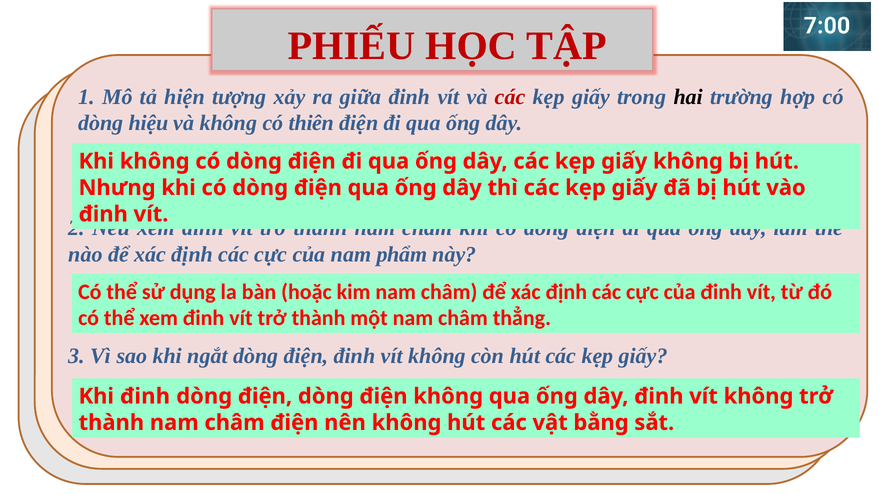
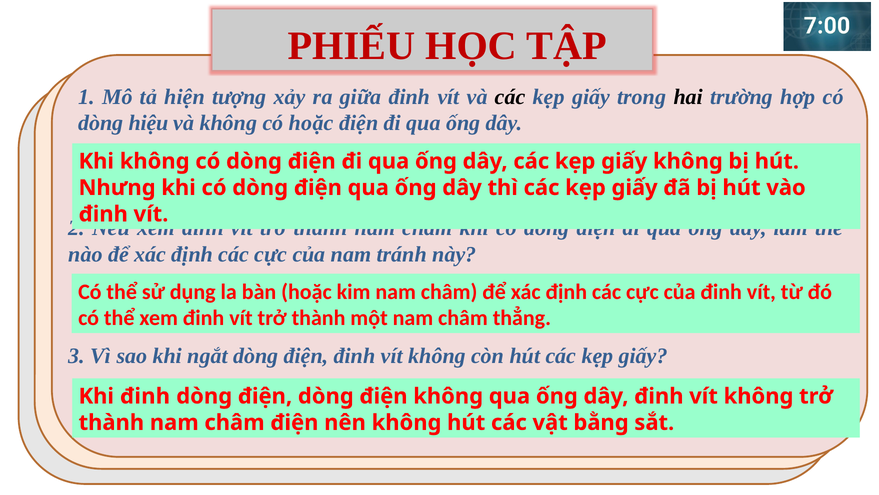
các at (510, 97) colour: red -> black
có thiên: thiên -> hoặc
phẩm: phẩm -> tránh
